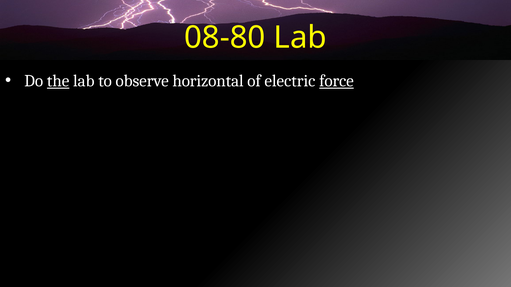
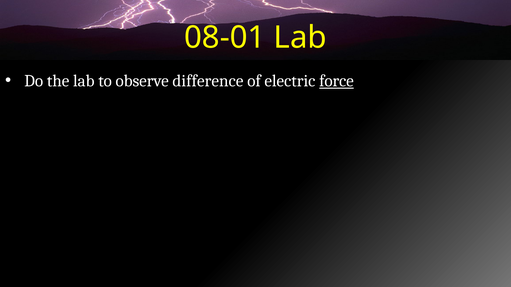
08-80: 08-80 -> 08-01
the underline: present -> none
horizontal: horizontal -> difference
